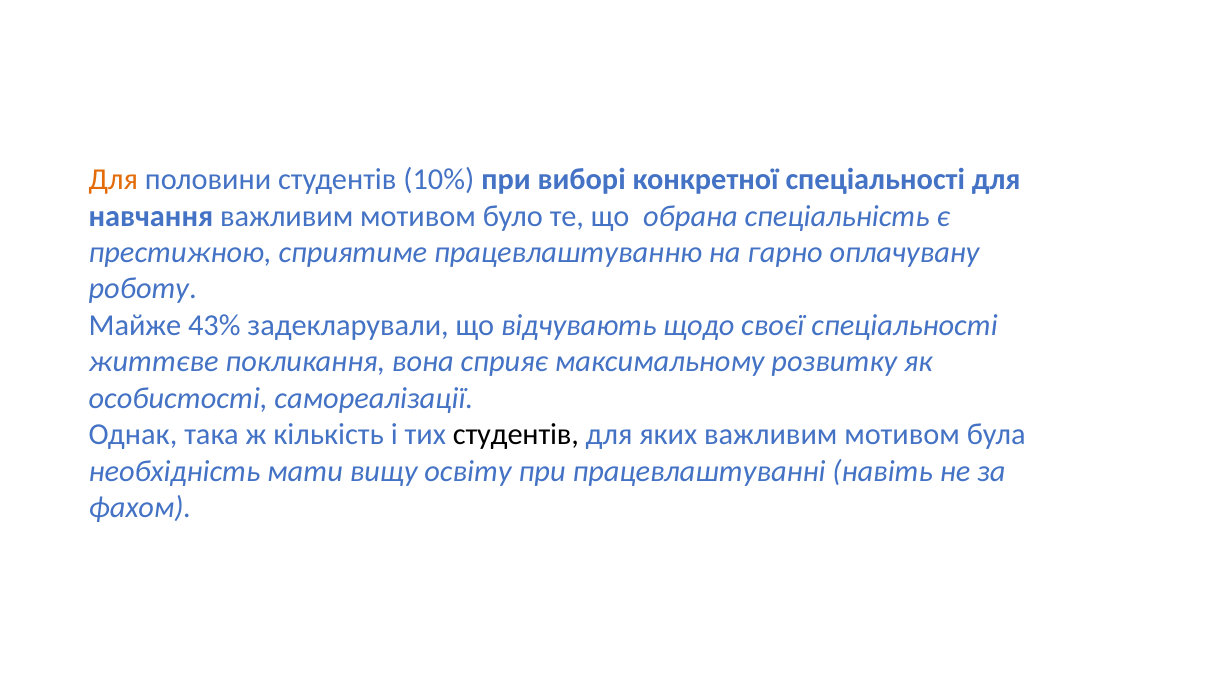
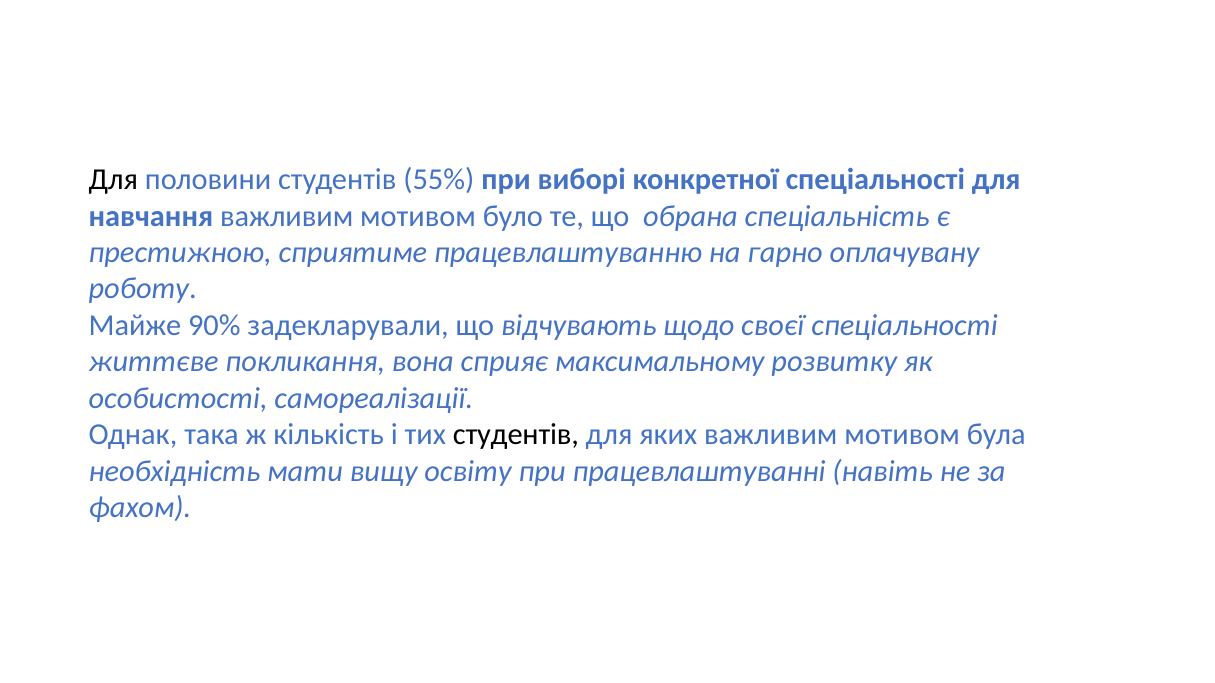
Для at (113, 180) colour: orange -> black
10%: 10% -> 55%
43%: 43% -> 90%
